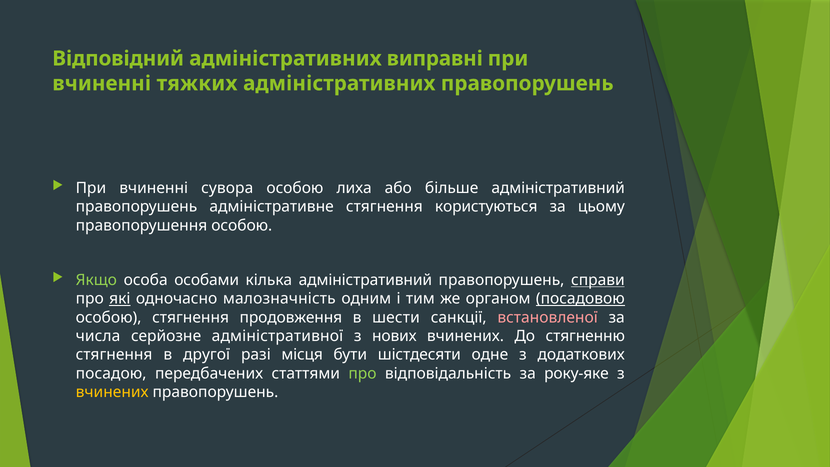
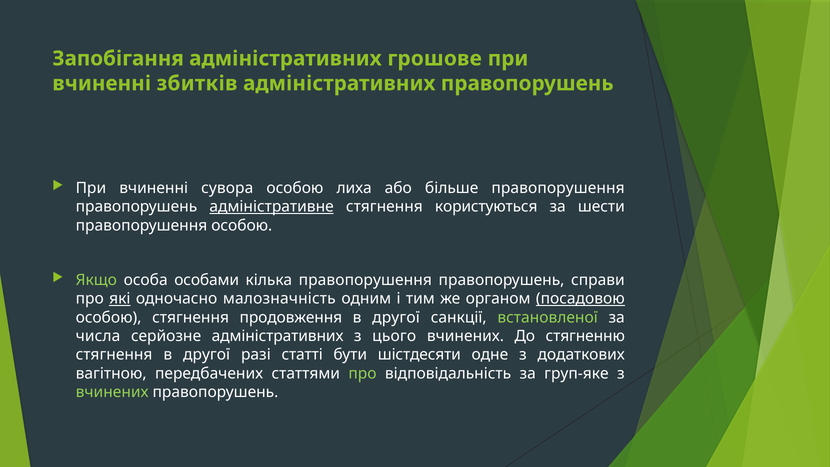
Відповідний: Відповідний -> Запобігання
виправні: виправні -> грошове
тяжких: тяжких -> збитків
більше адміністративний: адміністративний -> правопорушення
адміністративне underline: none -> present
цьому: цьому -> шести
кілька адміністративний: адміністративний -> правопорушення
справи underline: present -> none
шести at (396, 317): шести -> другої
встановленої colour: pink -> light green
серйозне адміністративної: адміністративної -> адміністративних
нових: нових -> цього
місця: місця -> статті
посадою: посадою -> вагітною
року-яке: року-яке -> груп-яке
вчинених at (112, 392) colour: yellow -> light green
